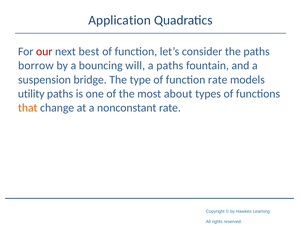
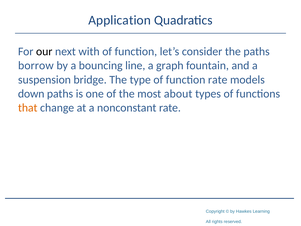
our colour: red -> black
best: best -> with
will: will -> line
a paths: paths -> graph
utility: utility -> down
